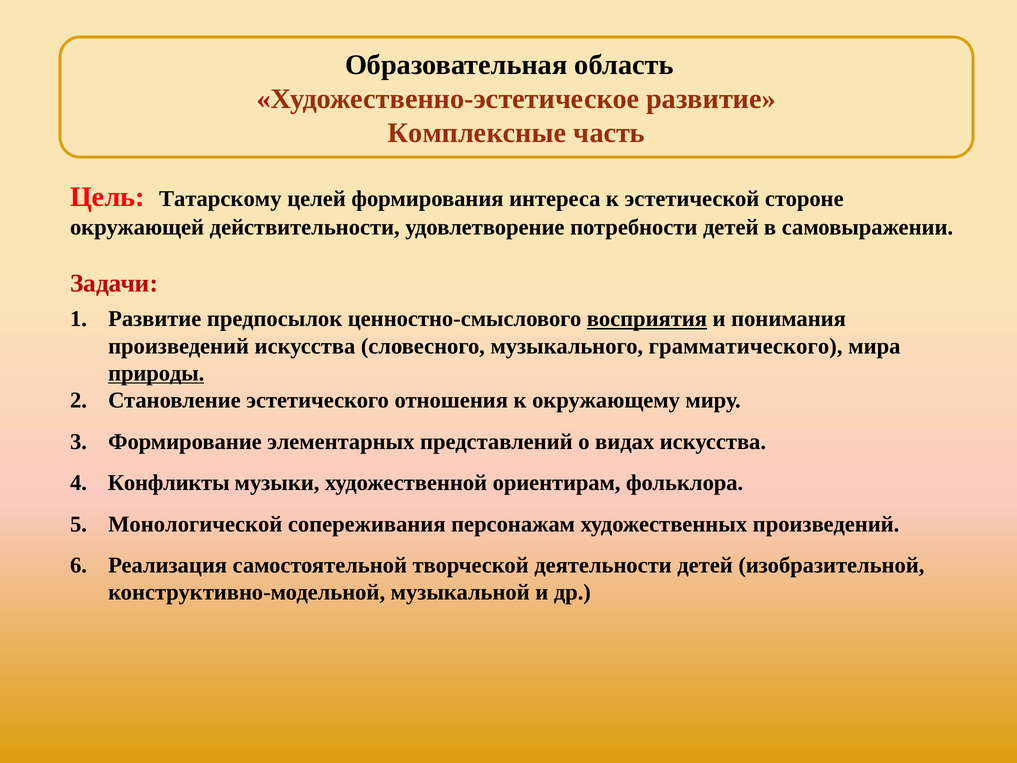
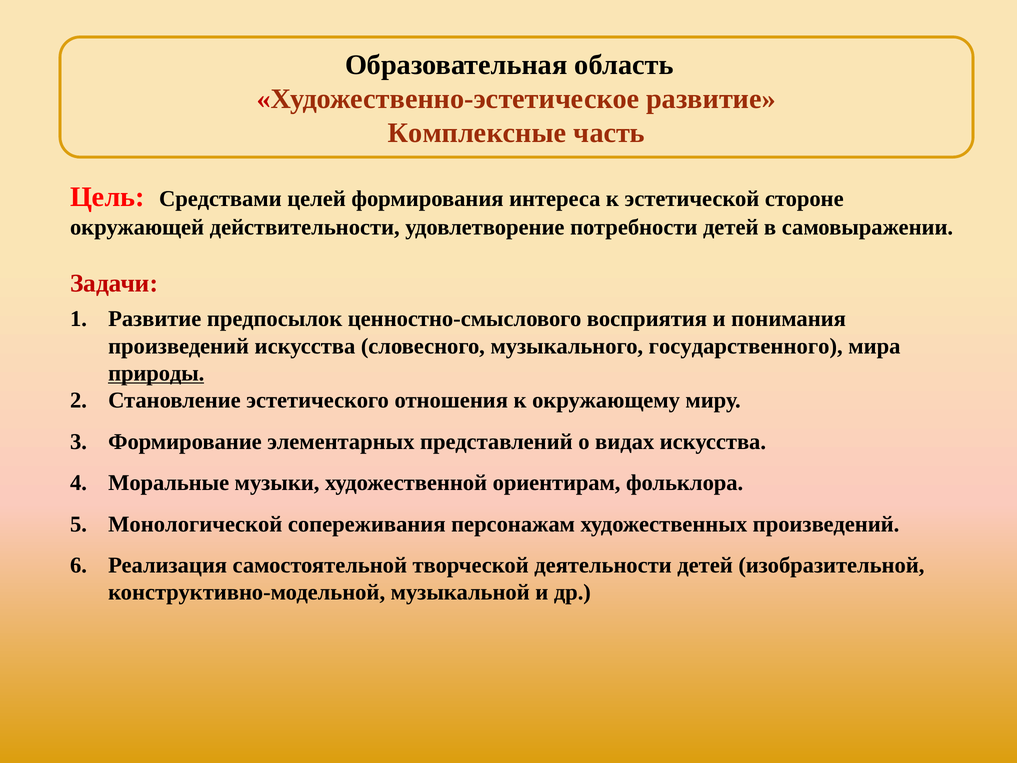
Татарскому: Татарскому -> Средствами
восприятия underline: present -> none
грамматического: грамматического -> государственного
Конфликты: Конфликты -> Моральные
